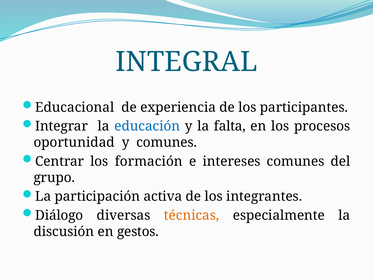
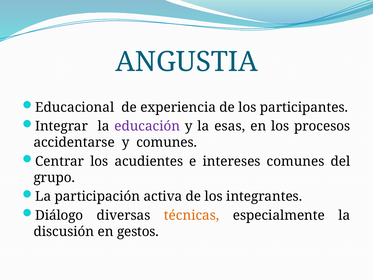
INTEGRAL: INTEGRAL -> ANGUSTIA
educación colour: blue -> purple
falta: falta -> esas
oportunidad: oportunidad -> accidentarse
formación: formación -> acudientes
